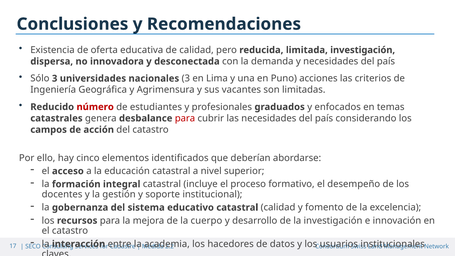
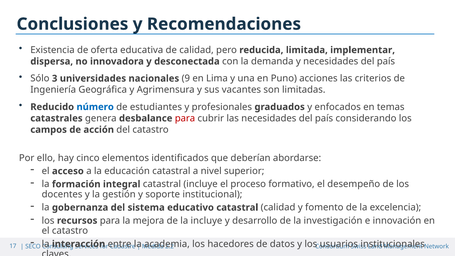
limitada investigación: investigación -> implementar
nacionales 3: 3 -> 9
número colour: red -> blue
la cuerpo: cuerpo -> incluye
